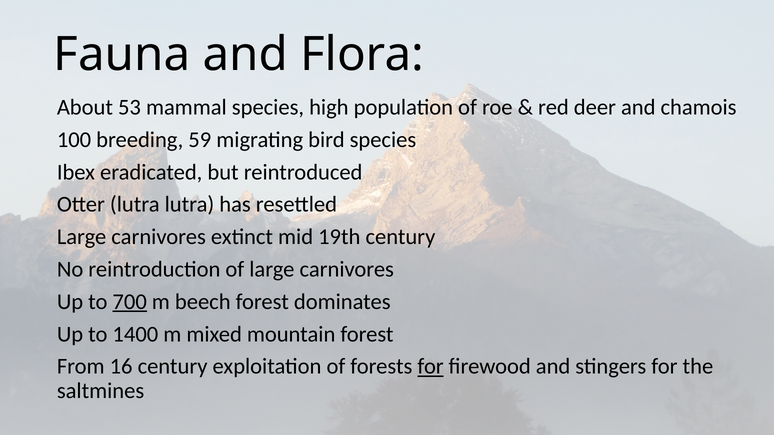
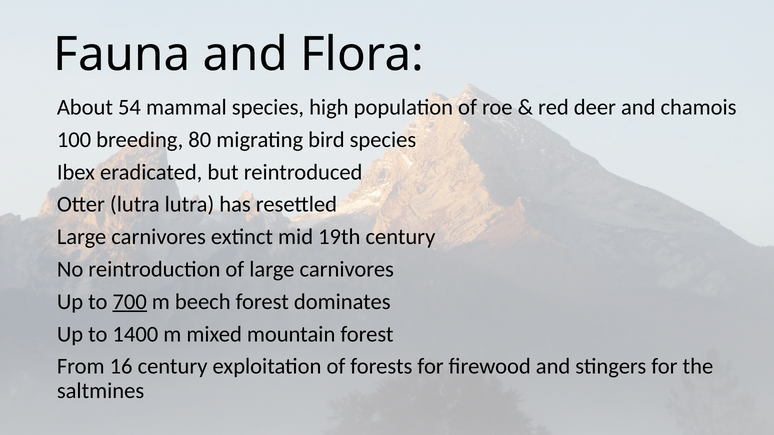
53: 53 -> 54
59: 59 -> 80
for at (431, 367) underline: present -> none
